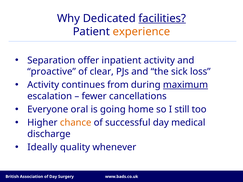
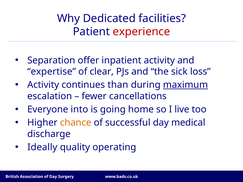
facilities underline: present -> none
experience colour: orange -> red
proactive: proactive -> expertise
from: from -> than
oral: oral -> into
still: still -> live
whenever: whenever -> operating
